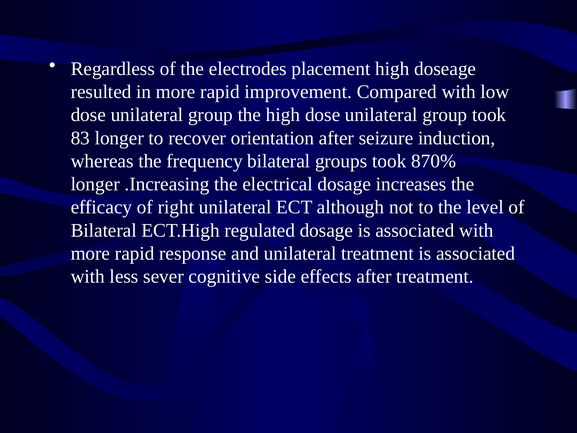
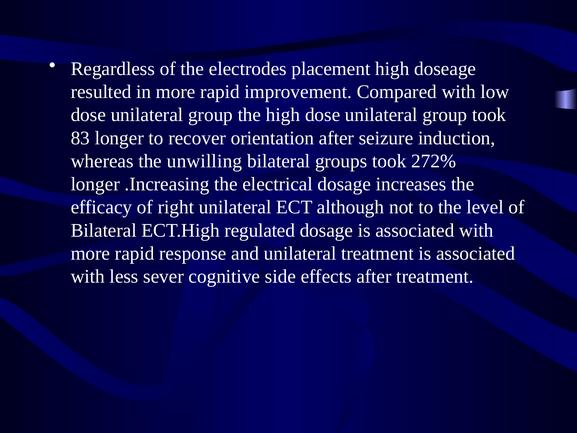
frequency: frequency -> unwilling
870%: 870% -> 272%
